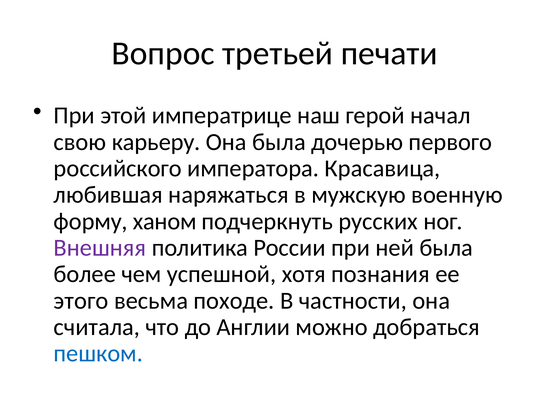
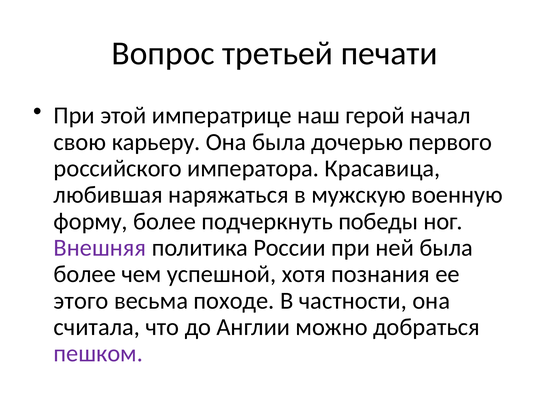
форму ханом: ханом -> более
русских: русских -> победы
пешком colour: blue -> purple
